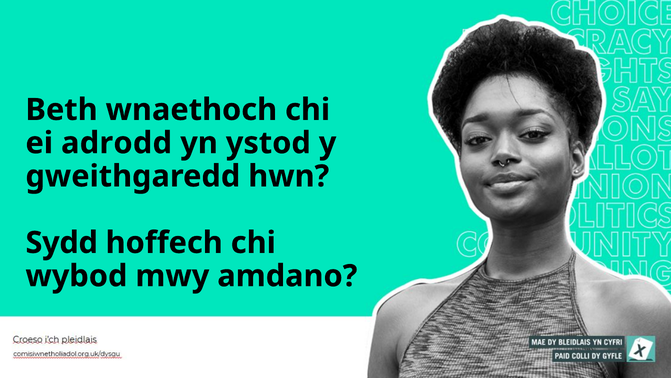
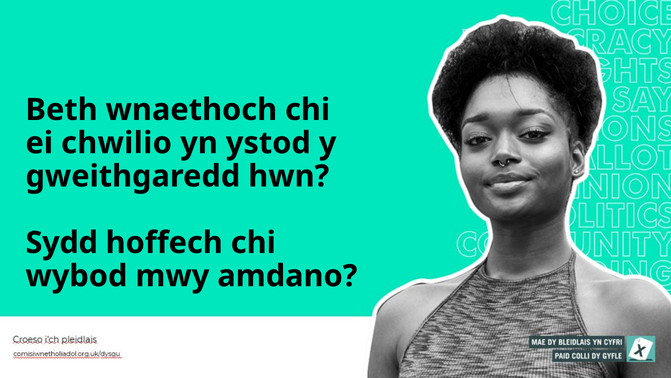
adrodd: adrodd -> chwilio
